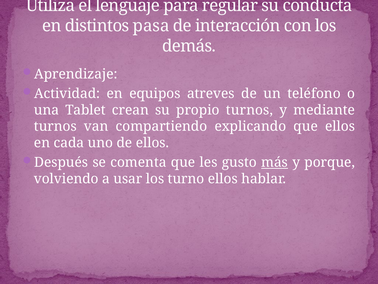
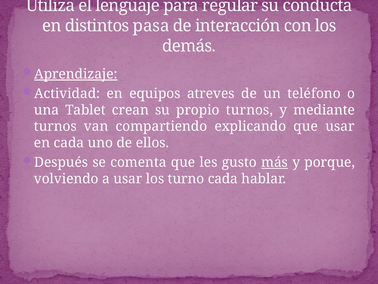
Aprendizaje underline: none -> present
que ellos: ellos -> usar
turno ellos: ellos -> cada
